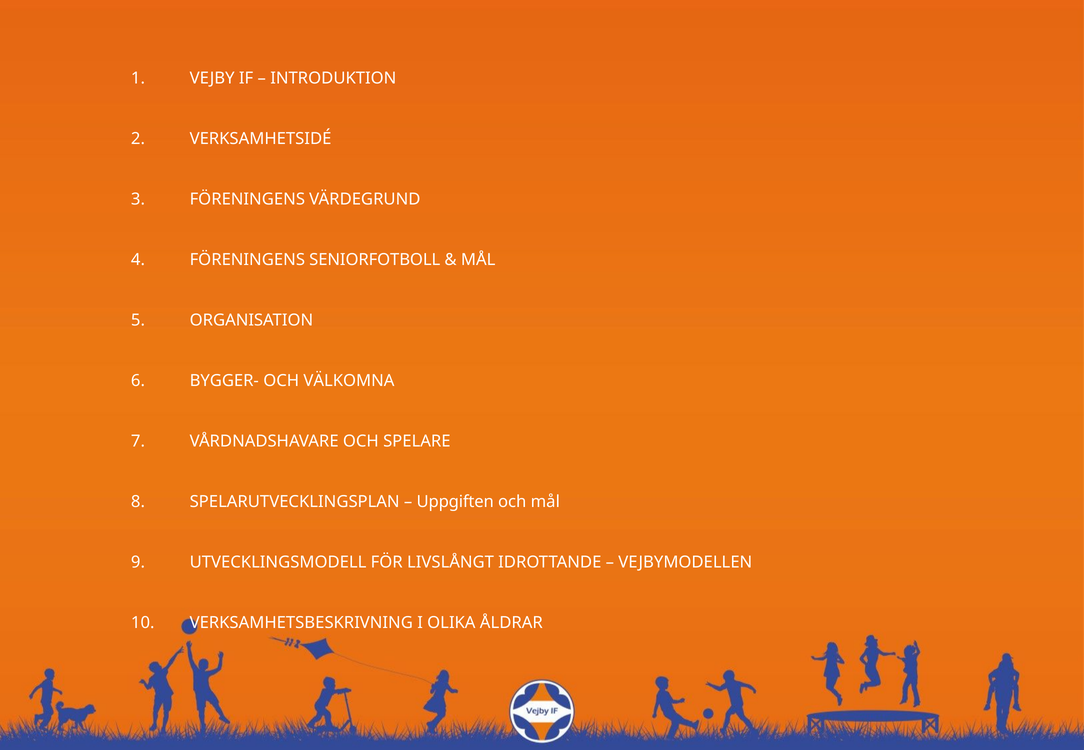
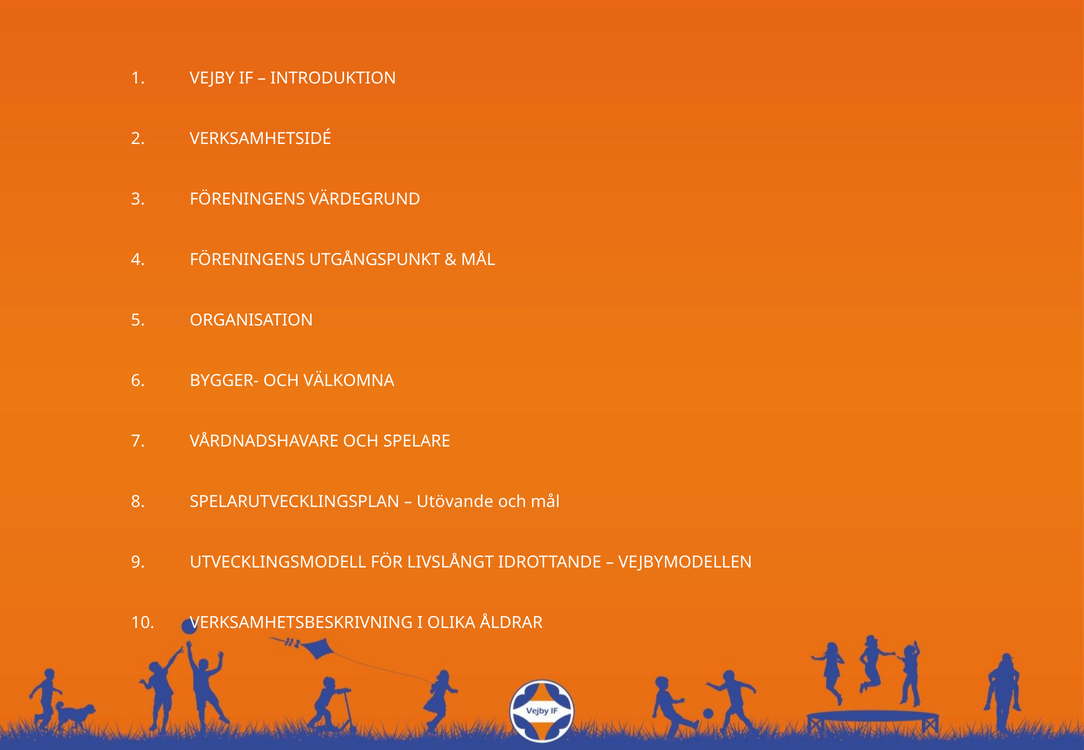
SENIORFOTBOLL: SENIORFOTBOLL -> UTGÅNGSPUNKT
Uppgiften: Uppgiften -> Utövande
